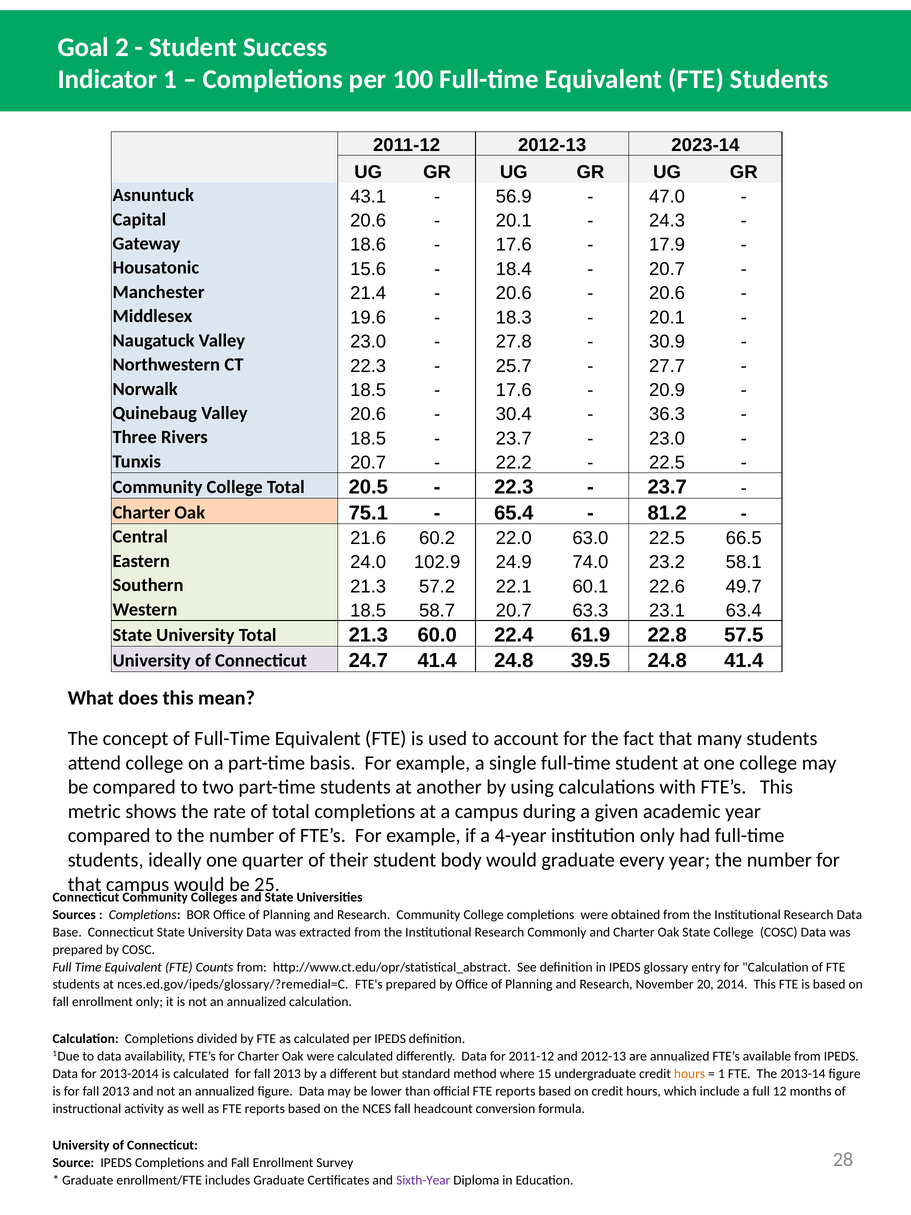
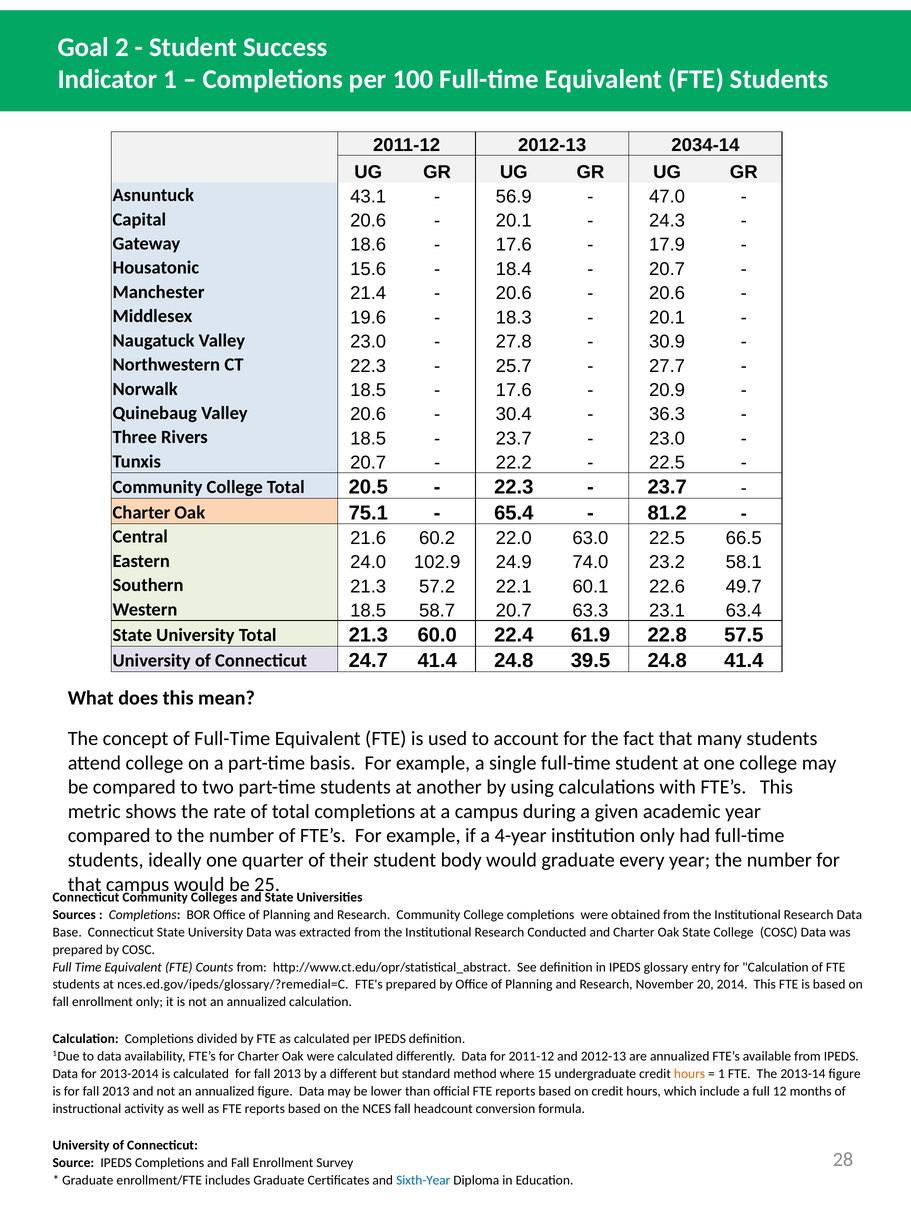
2023-14: 2023-14 -> 2034-14
Commonly: Commonly -> Conducted
Sixth-Year colour: purple -> blue
